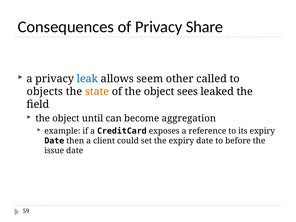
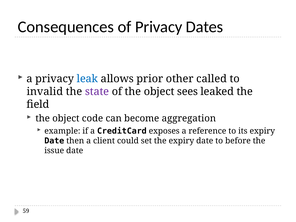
Share: Share -> Dates
seem: seem -> prior
objects: objects -> invalid
state colour: orange -> purple
until: until -> code
